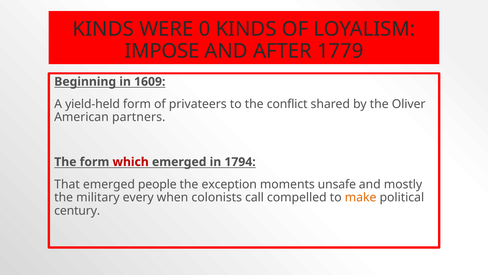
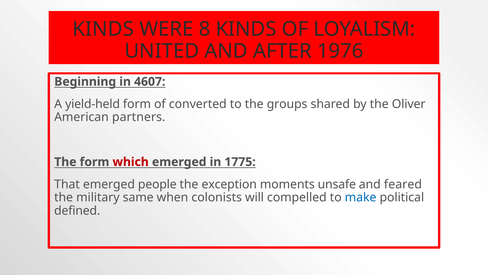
0: 0 -> 8
IMPOSE: IMPOSE -> UNITED
1779: 1779 -> 1976
1609: 1609 -> 4607
privateers: privateers -> converted
conflict: conflict -> groups
1794: 1794 -> 1775
mostly: mostly -> feared
every: every -> same
call: call -> will
make colour: orange -> blue
century: century -> defined
